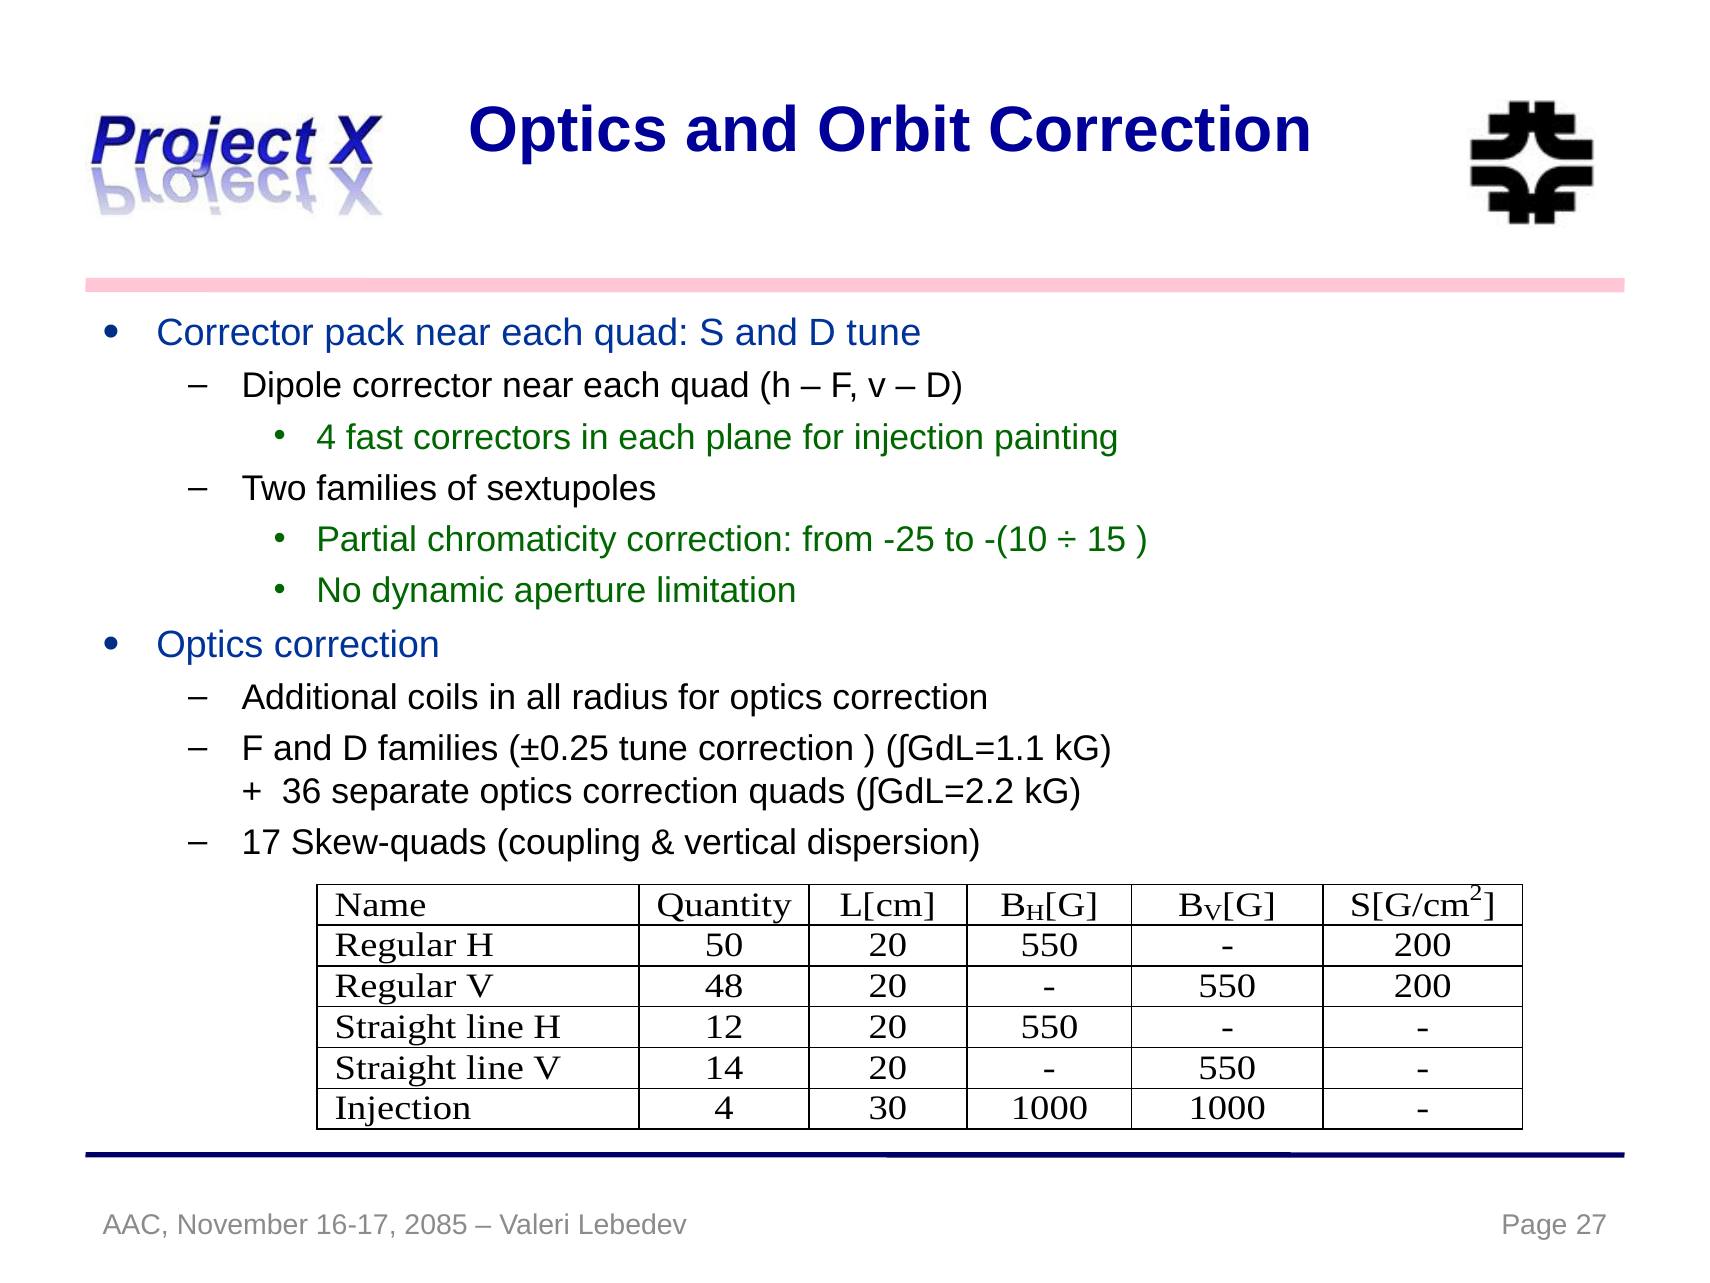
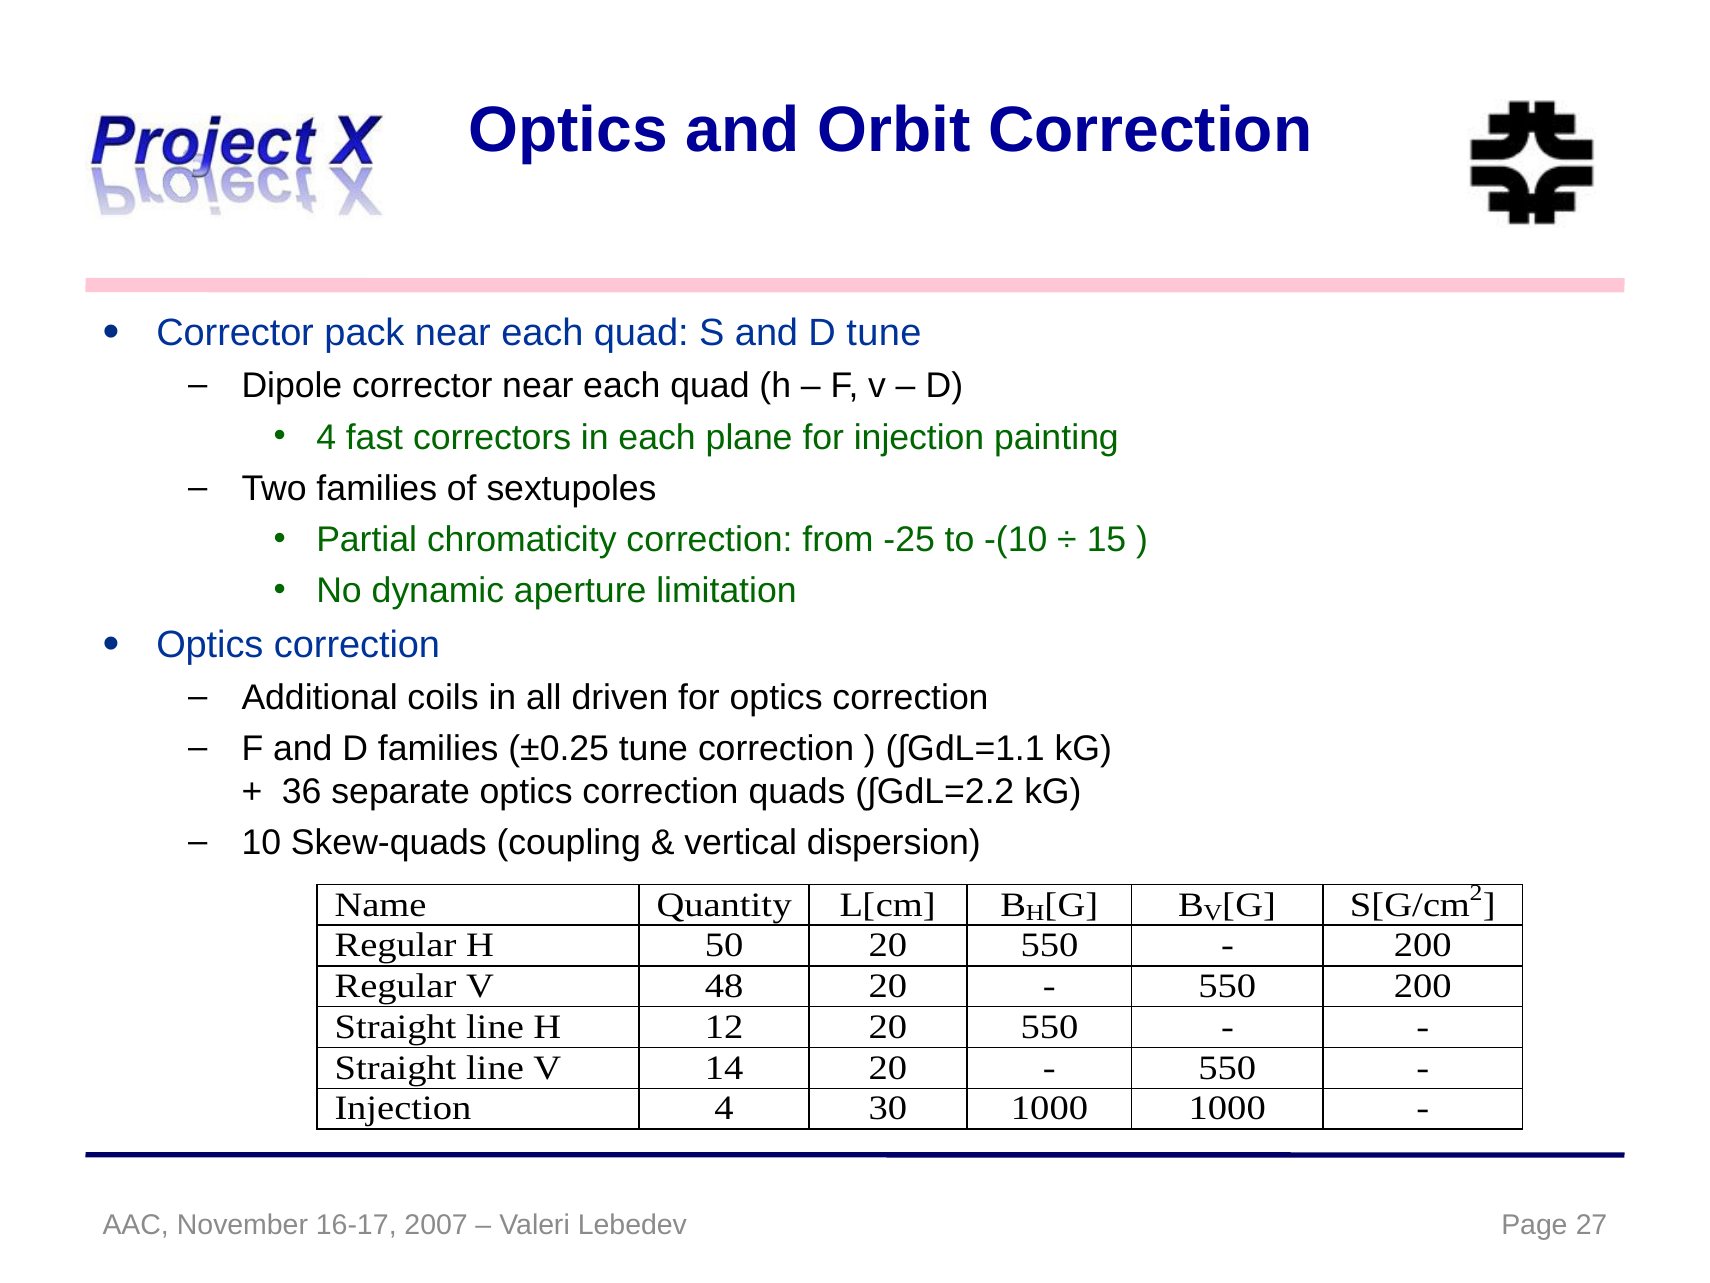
radius: radius -> driven
17: 17 -> 10
2085: 2085 -> 2007
